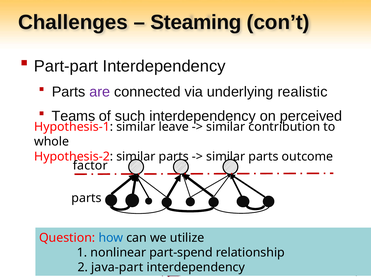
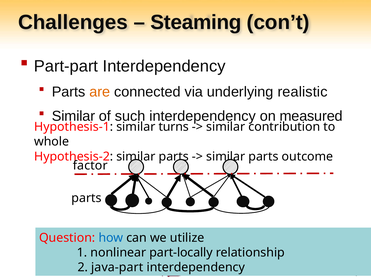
are colour: purple -> orange
Teams at (73, 116): Teams -> Similar
perceived: perceived -> measured
leave: leave -> turns
part-spend: part-spend -> part-locally
